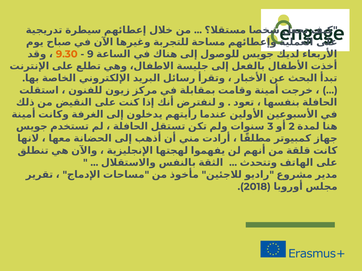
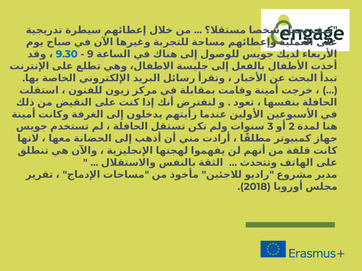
9.30 colour: orange -> blue
